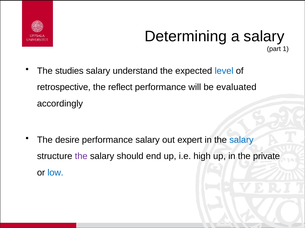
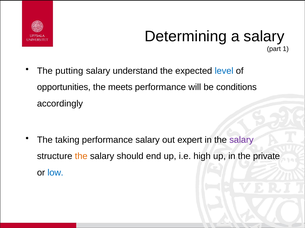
studies: studies -> putting
retrospective: retrospective -> opportunities
reflect: reflect -> meets
evaluated: evaluated -> conditions
desire: desire -> taking
salary at (241, 140) colour: blue -> purple
the at (81, 157) colour: purple -> orange
